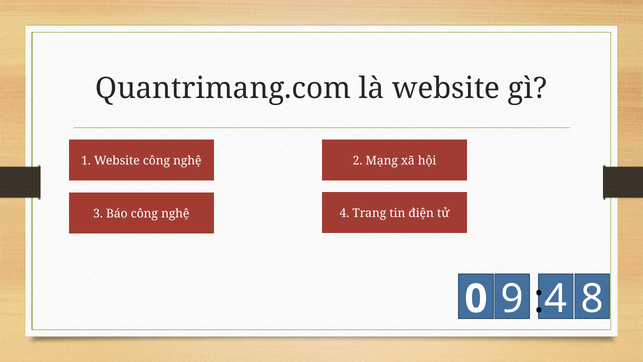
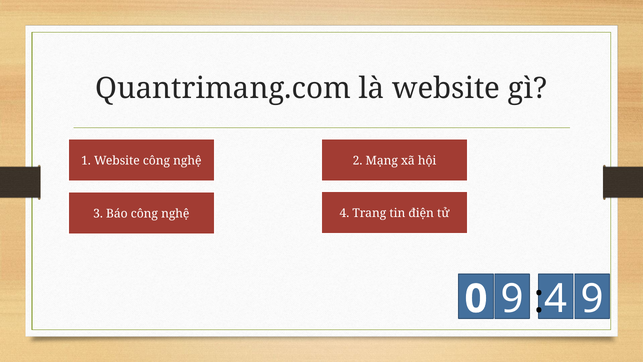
9 8: 8 -> 9
